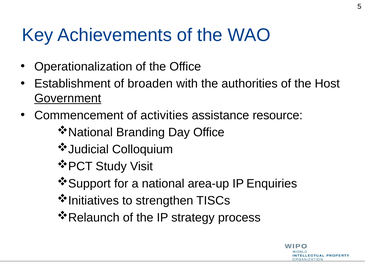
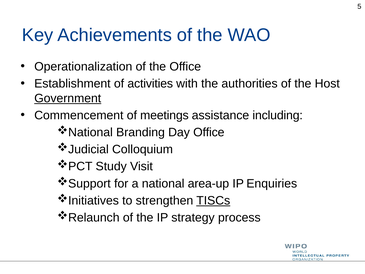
broaden: broaden -> activities
activities: activities -> meetings
resource: resource -> including
TISCs underline: none -> present
